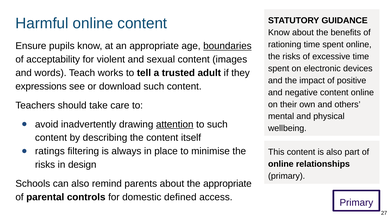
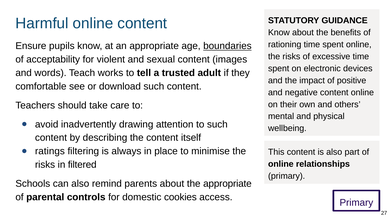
expressions: expressions -> comfortable
attention underline: present -> none
design: design -> filtered
defined: defined -> cookies
